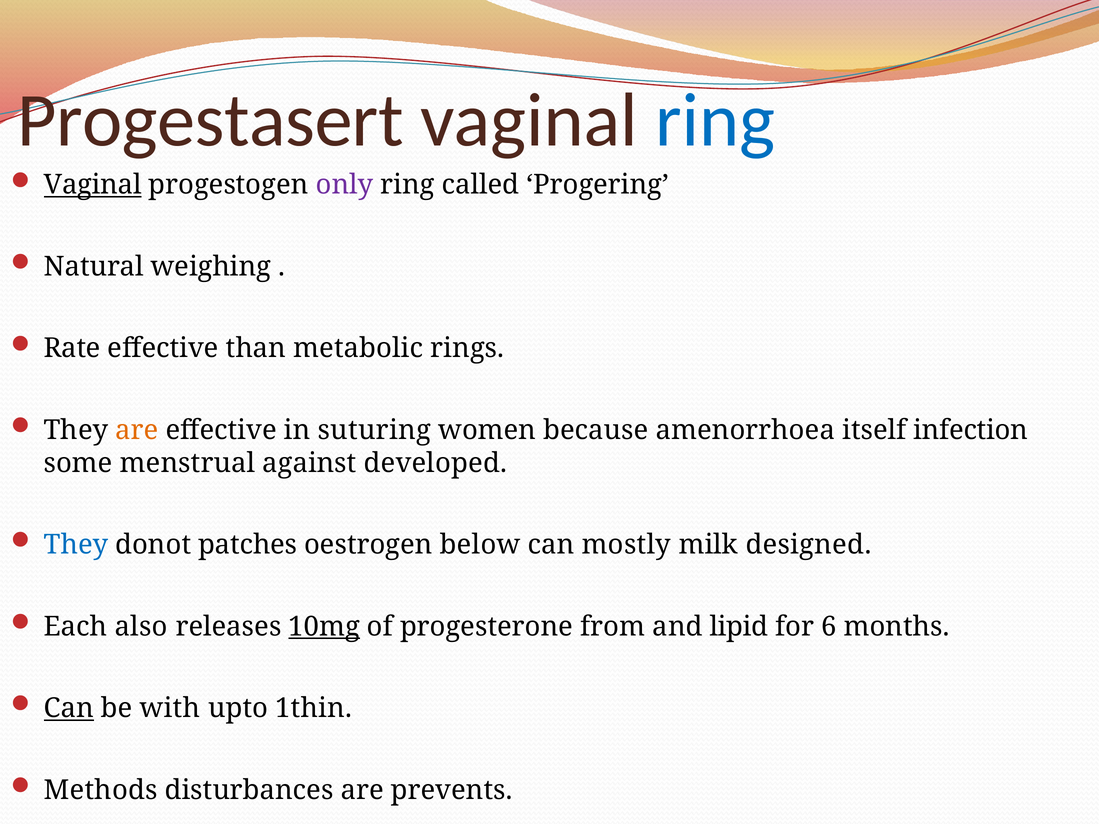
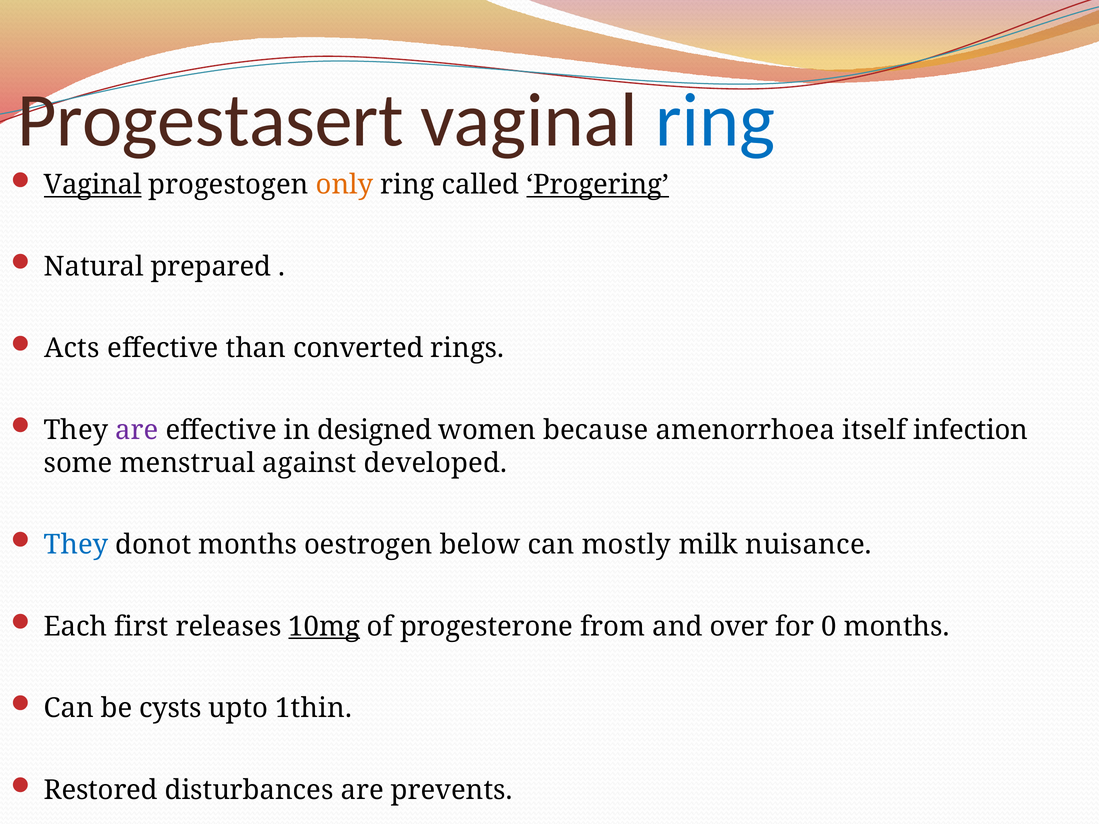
only colour: purple -> orange
Progering underline: none -> present
weighing: weighing -> prepared
Rate: Rate -> Acts
metabolic: metabolic -> converted
are at (137, 430) colour: orange -> purple
suturing: suturing -> designed
donot patches: patches -> months
designed: designed -> nuisance
also: also -> first
lipid: lipid -> over
6: 6 -> 0
Can at (69, 709) underline: present -> none
with: with -> cysts
Methods: Methods -> Restored
